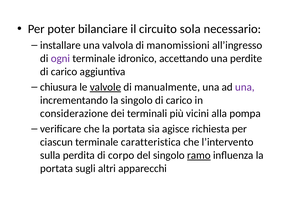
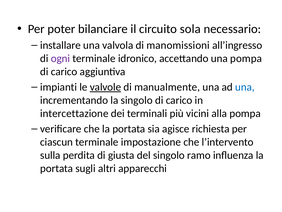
una perdite: perdite -> pompa
chiusura: chiusura -> impianti
una at (245, 87) colour: purple -> blue
considerazione: considerazione -> intercettazione
caratteristica: caratteristica -> impostazione
corpo: corpo -> giusta
ramo underline: present -> none
